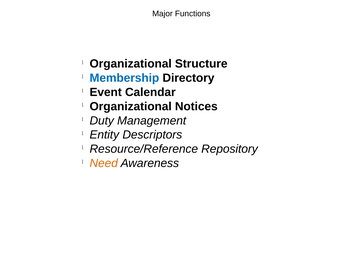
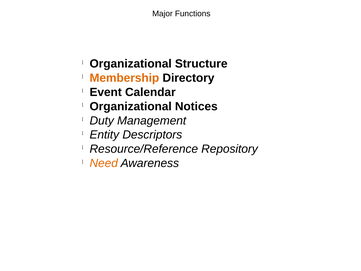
Membership colour: blue -> orange
